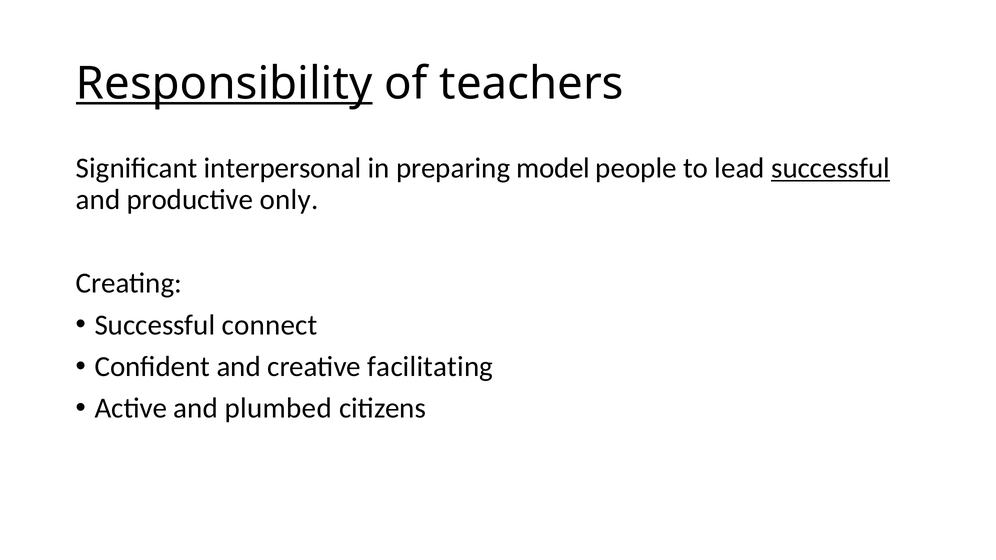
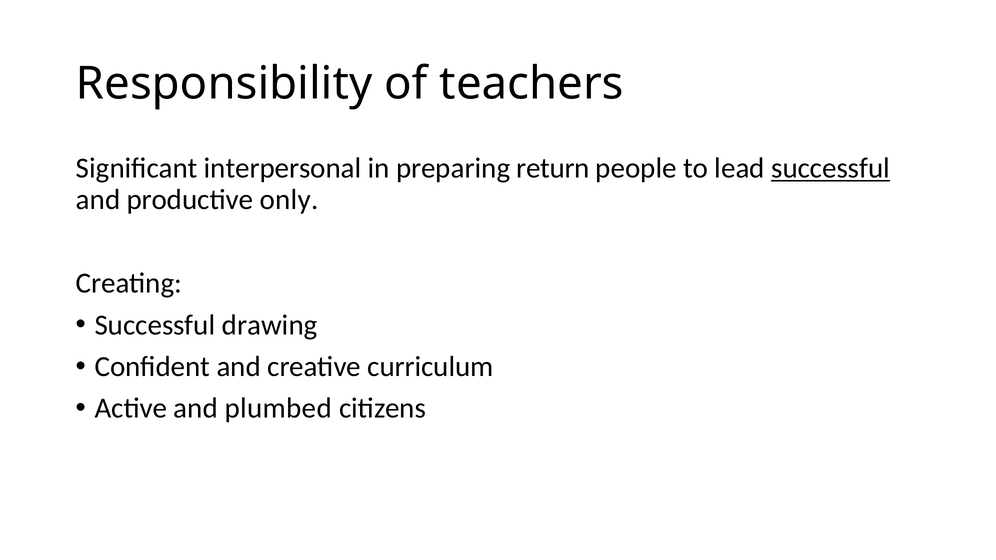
Responsibility underline: present -> none
model: model -> return
connect: connect -> drawing
facilitating: facilitating -> curriculum
